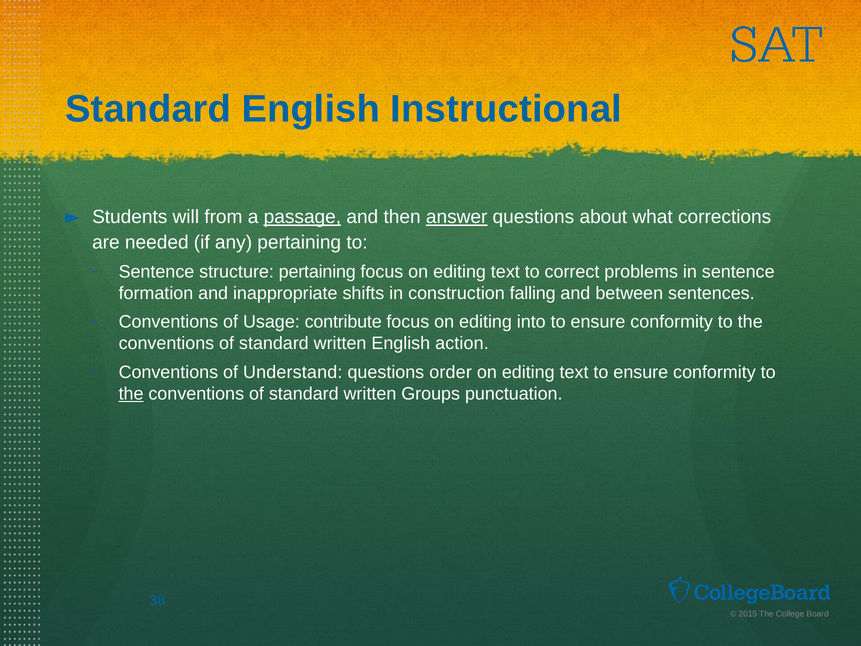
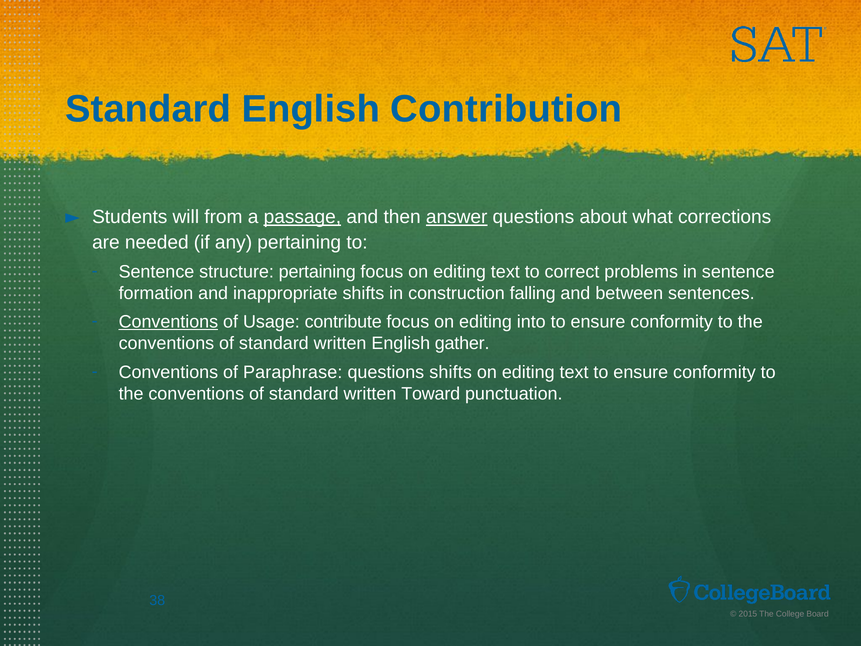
Instructional: Instructional -> Contribution
Conventions at (168, 322) underline: none -> present
action: action -> gather
Understand: Understand -> Paraphrase
questions order: order -> shifts
the at (131, 394) underline: present -> none
Groups: Groups -> Toward
